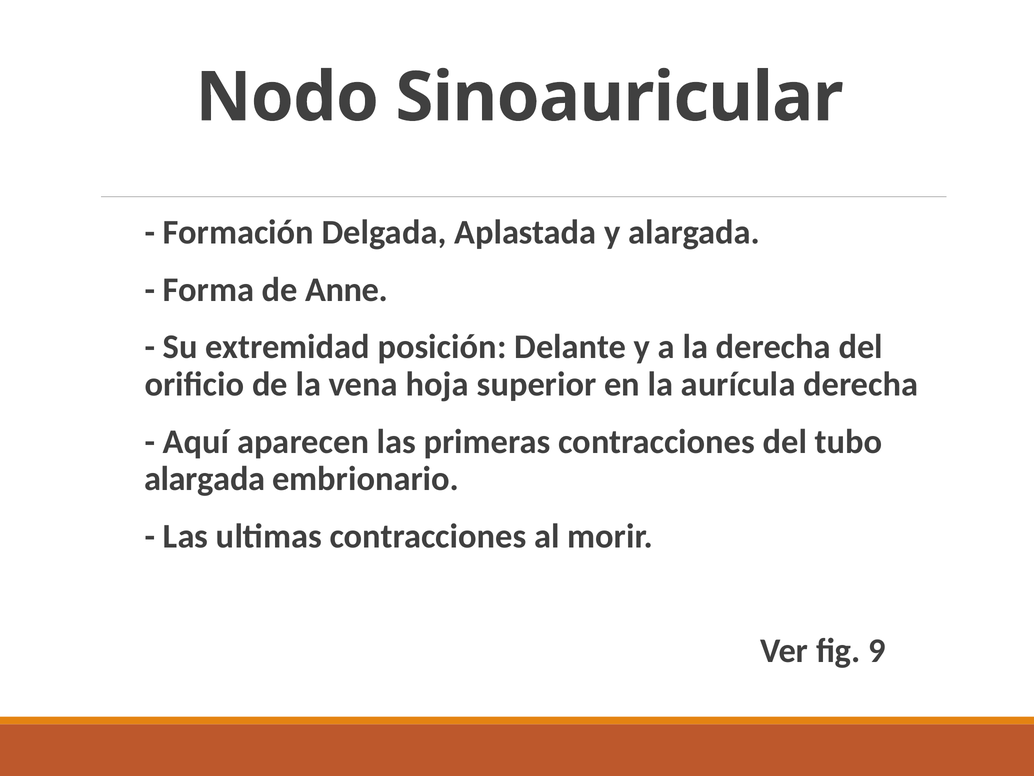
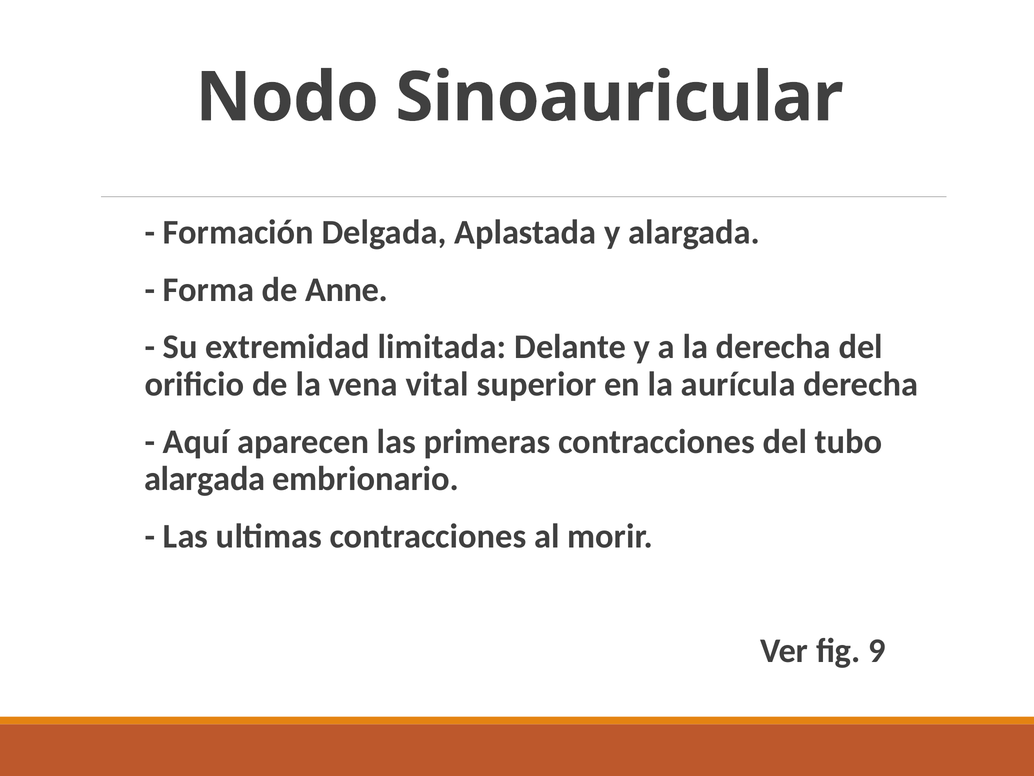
posición: posición -> limitada
hoja: hoja -> vital
